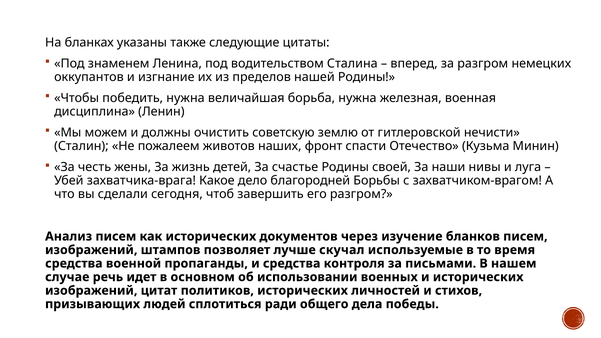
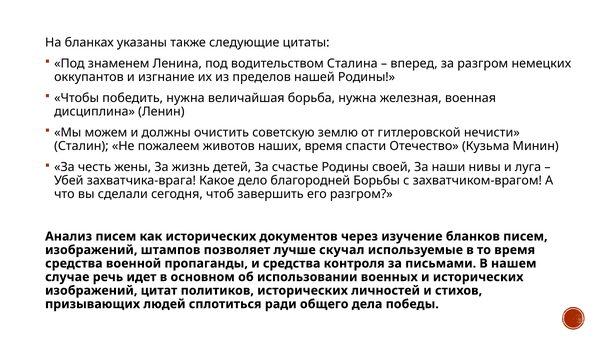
наших фронт: фронт -> время
